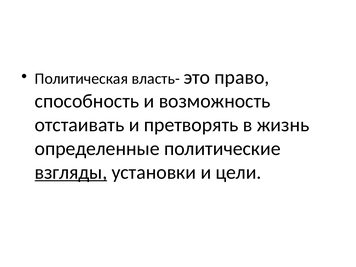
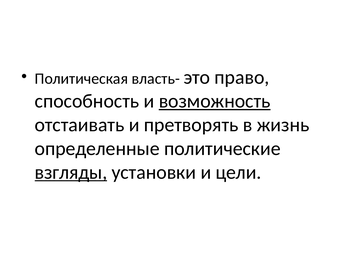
возможность underline: none -> present
